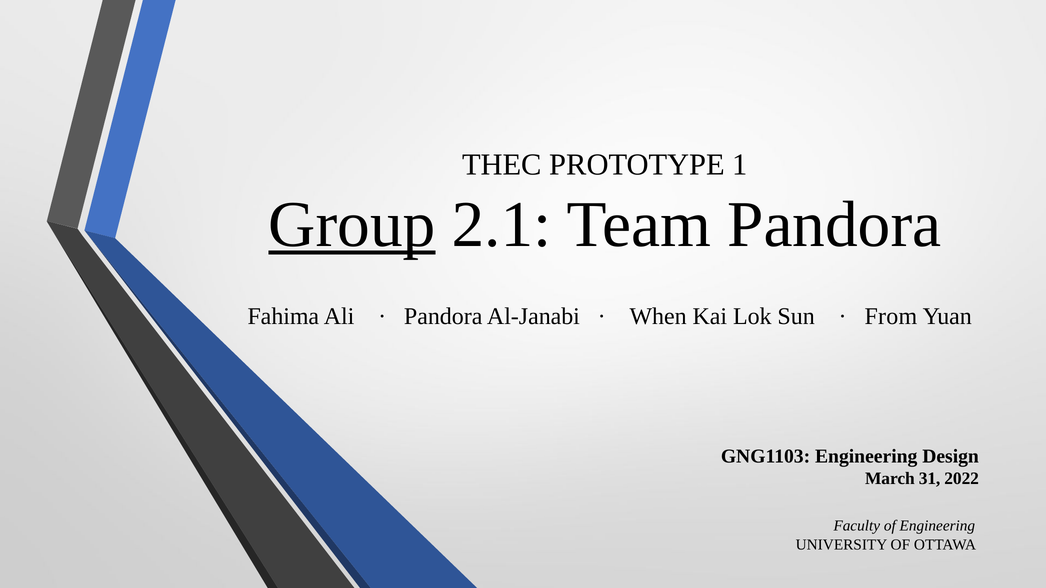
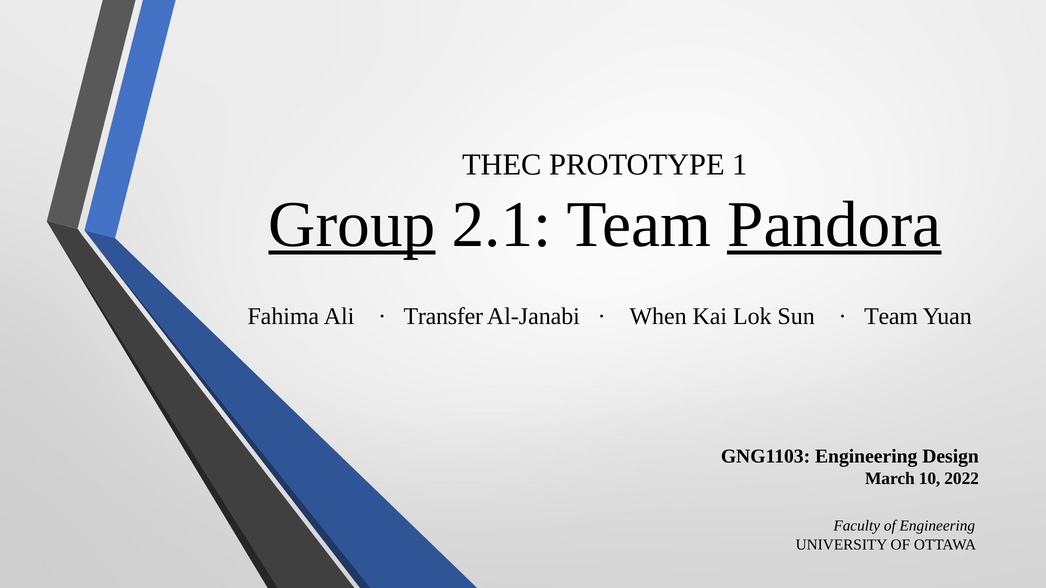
Pandora at (834, 225) underline: none -> present
Pandora at (443, 317): Pandora -> Transfer
From at (891, 317): From -> Team
31: 31 -> 10
